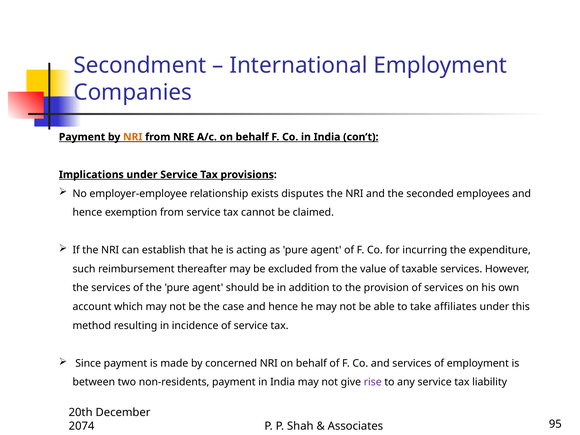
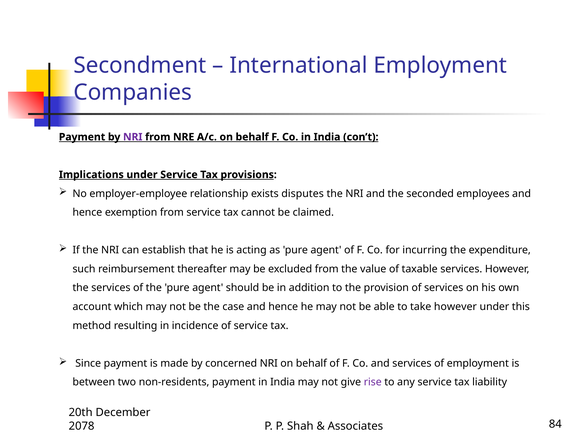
NRI at (133, 137) colour: orange -> purple
take affiliates: affiliates -> however
2074: 2074 -> 2078
95: 95 -> 84
